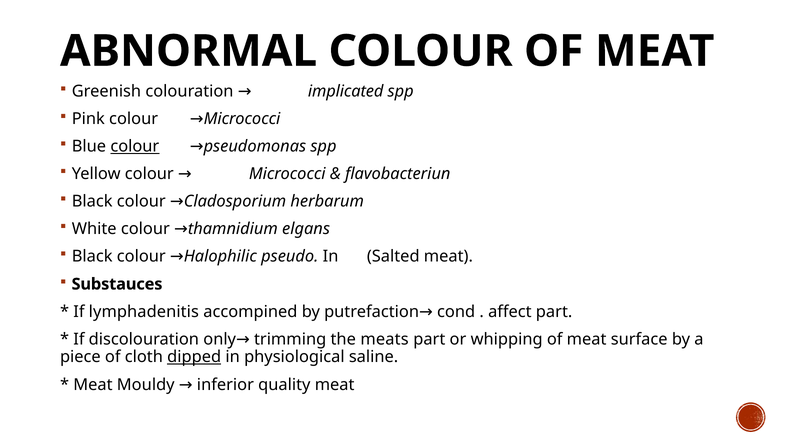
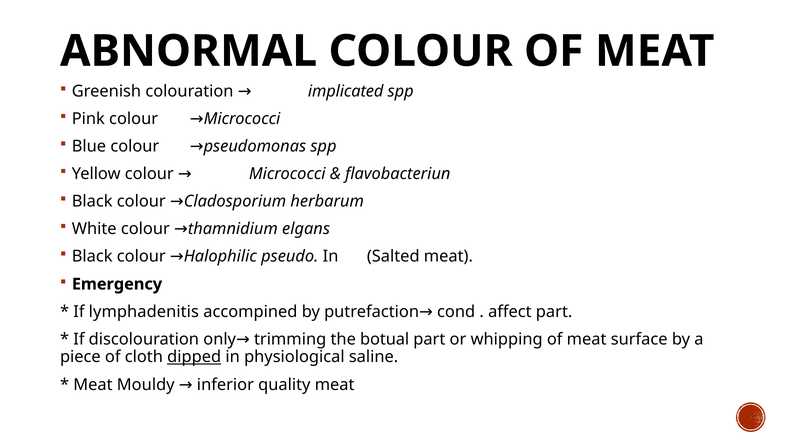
colour at (135, 146) underline: present -> none
Substauces: Substauces -> Emergency
meats: meats -> botual
